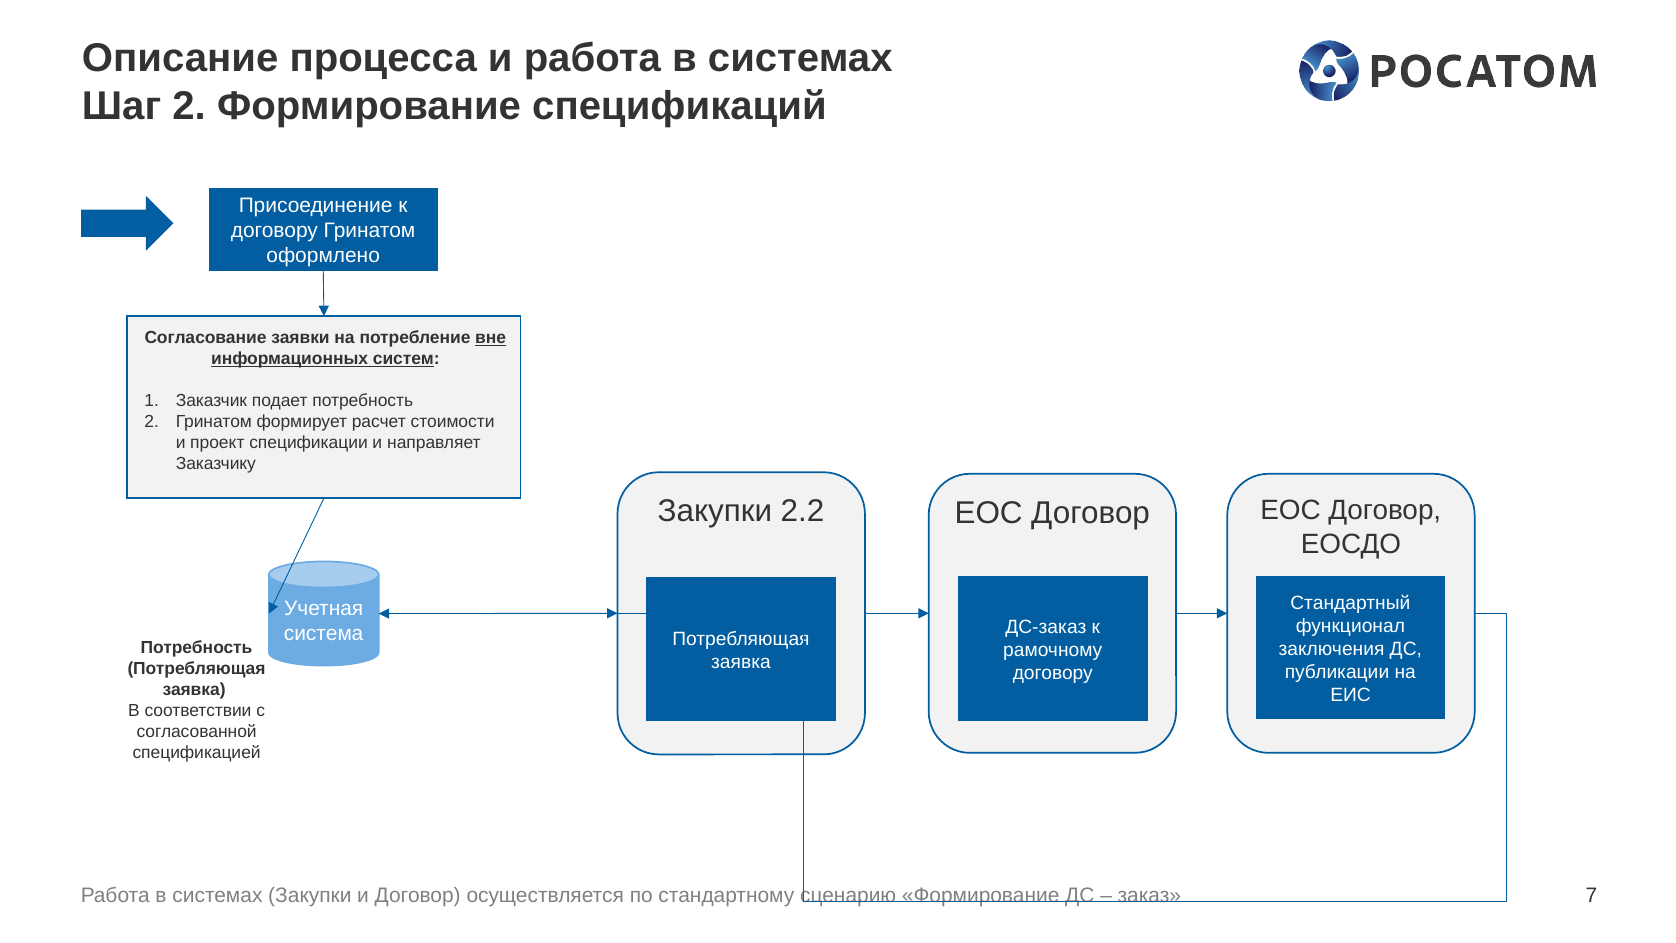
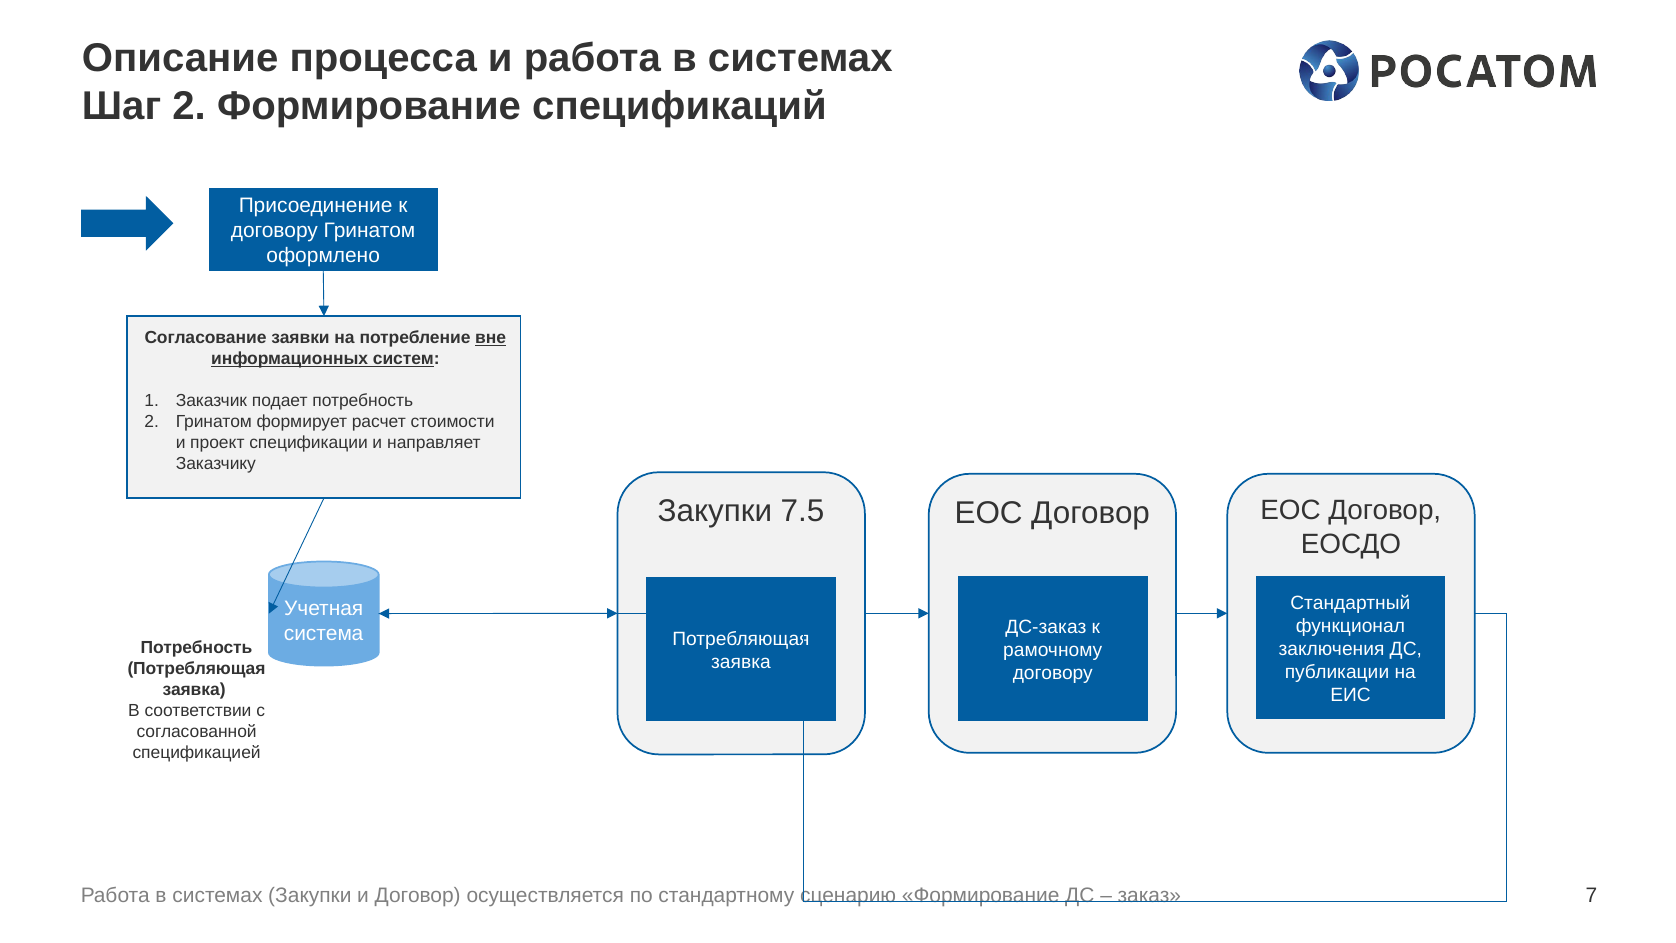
2.2: 2.2 -> 7.5
